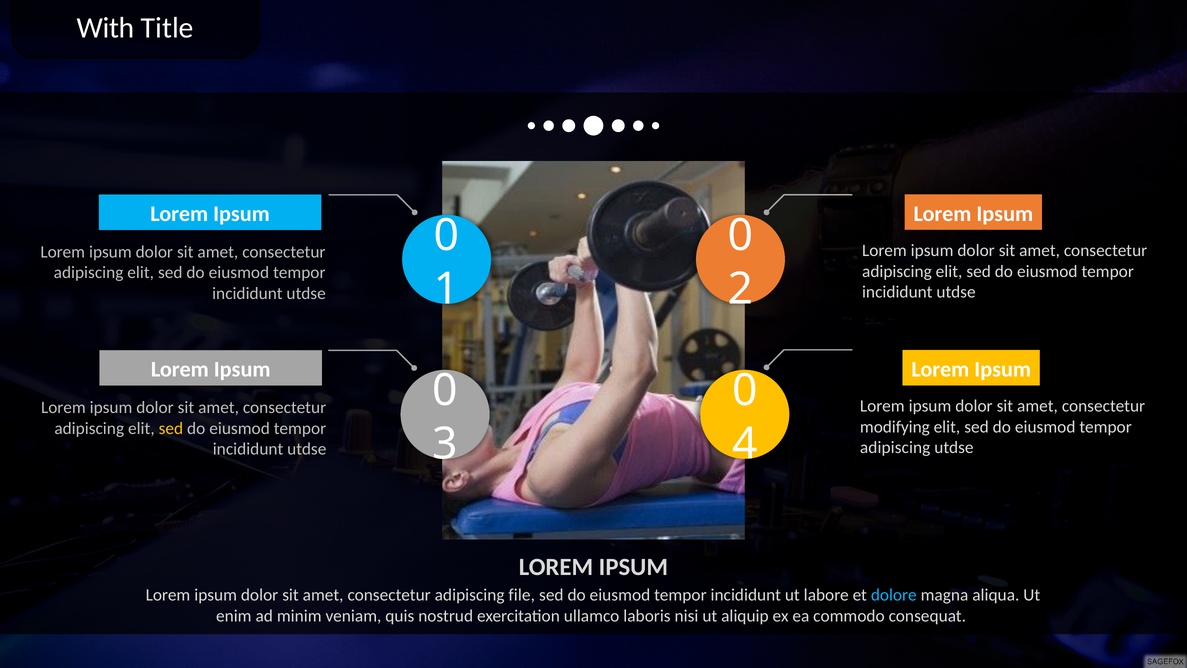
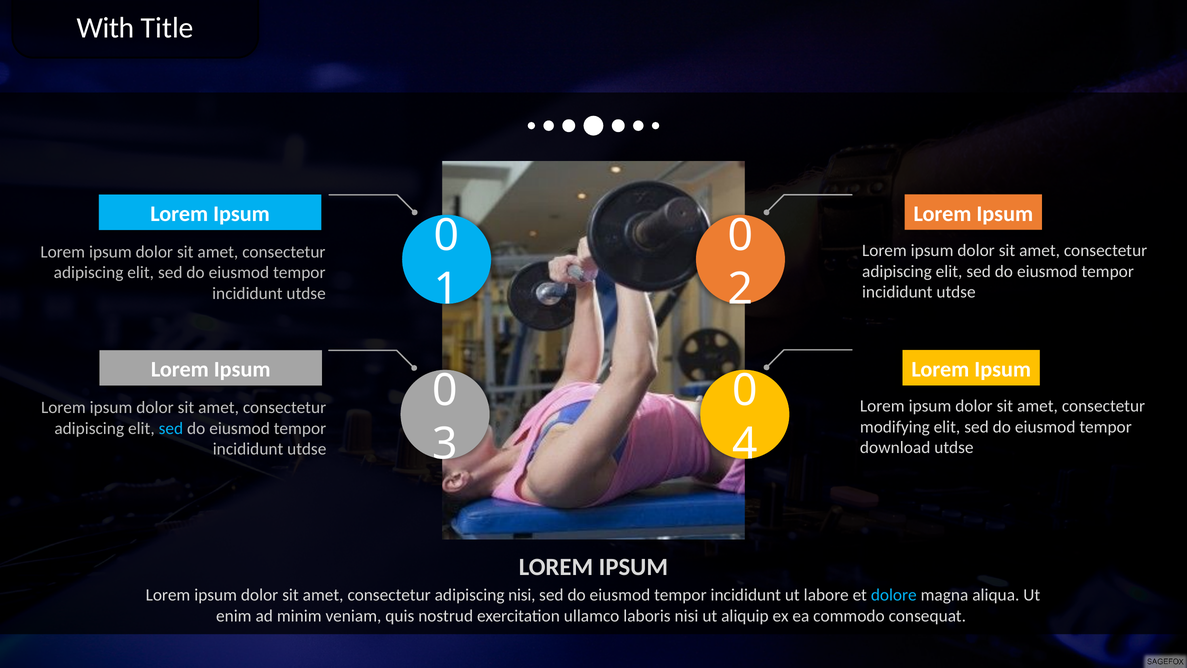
sed at (171, 428) colour: yellow -> light blue
adipiscing at (895, 447): adipiscing -> download
adipiscing file: file -> nisi
